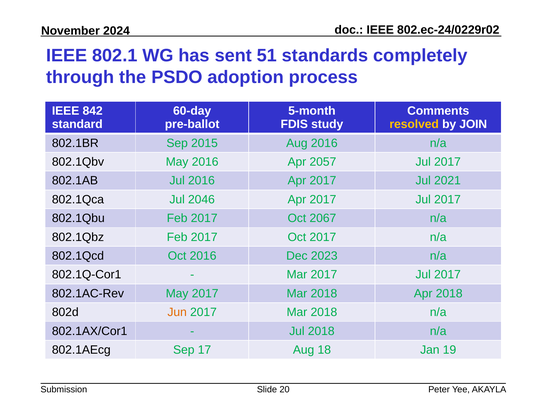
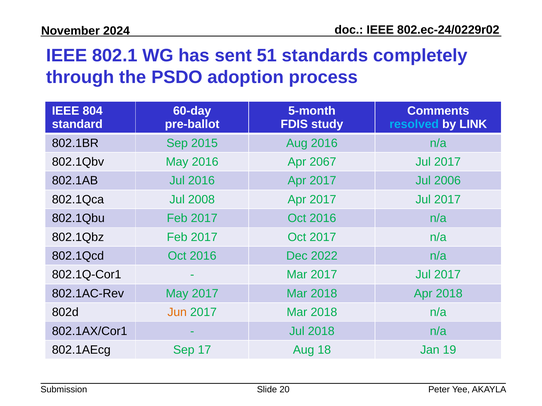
842: 842 -> 804
resolved colour: yellow -> light blue
JOIN: JOIN -> LINK
2057: 2057 -> 2067
2021: 2021 -> 2006
2046: 2046 -> 2008
2017 Oct 2067: 2067 -> 2016
2023: 2023 -> 2022
